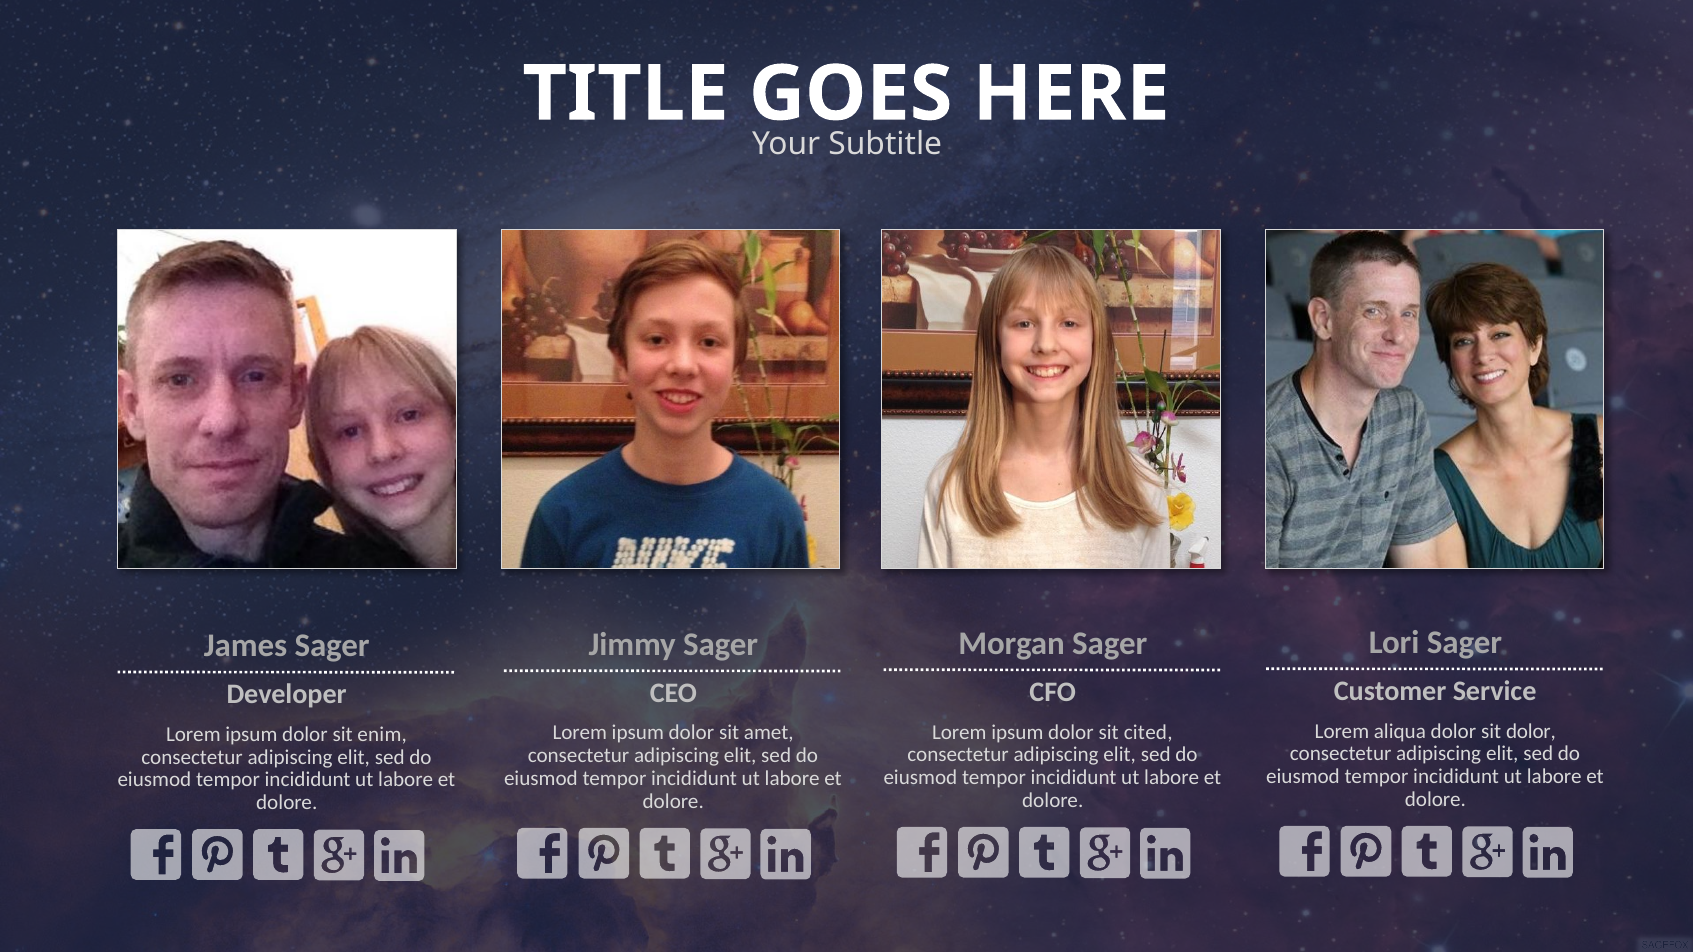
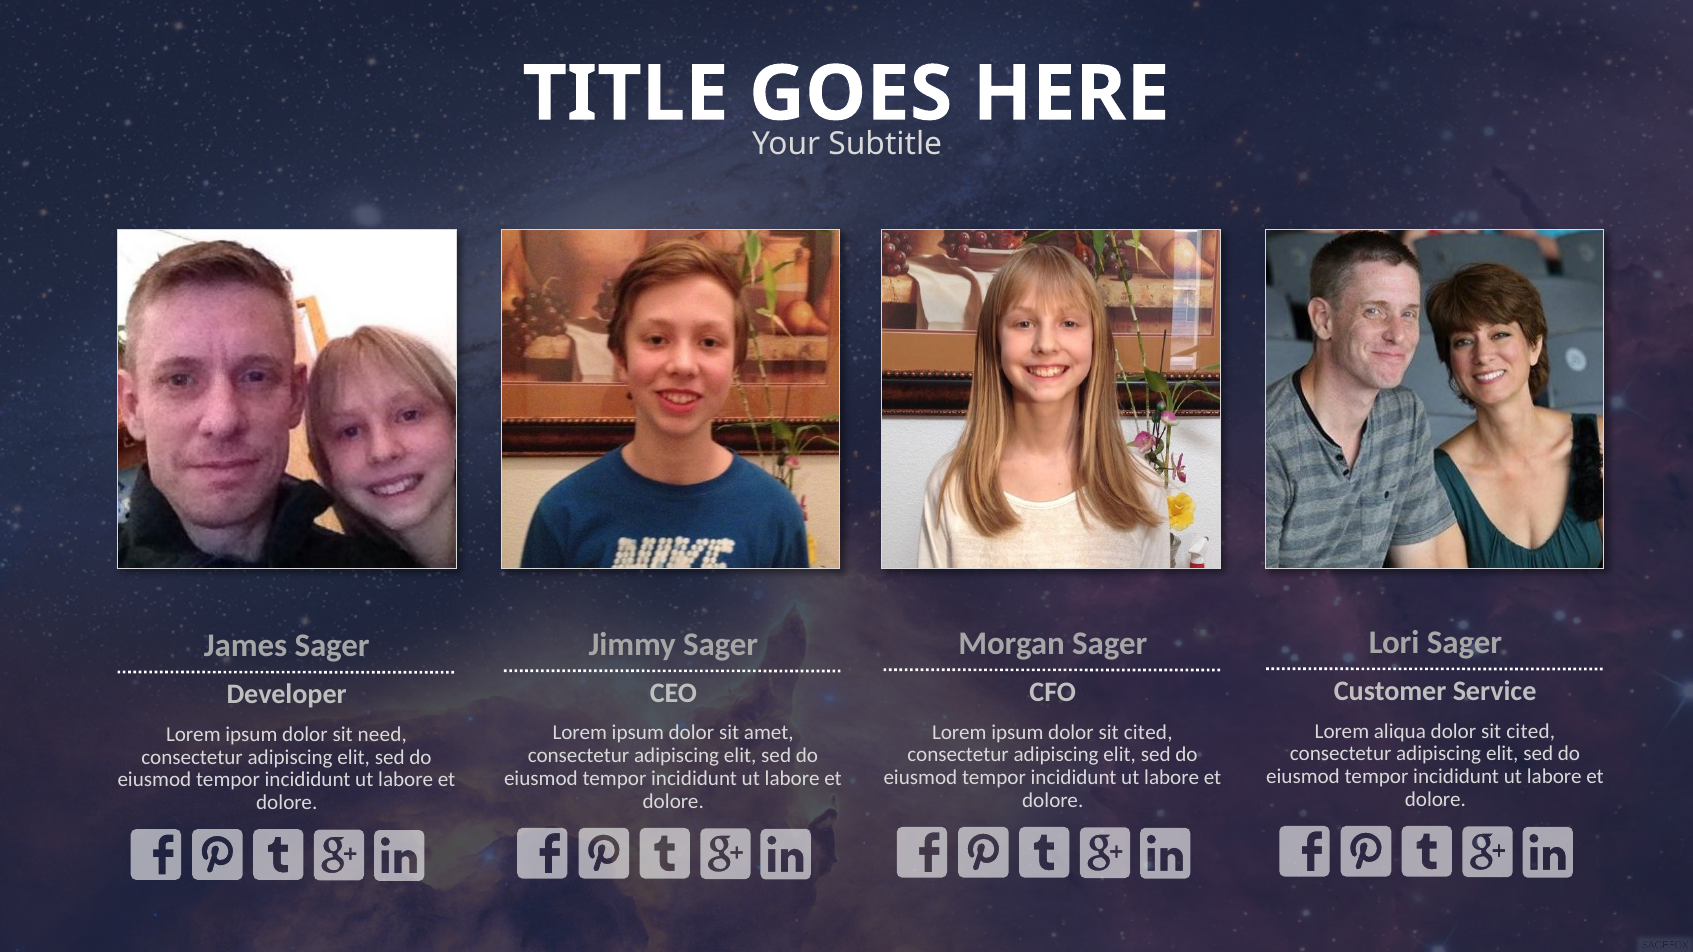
dolor at (1531, 731): dolor -> cited
enim: enim -> need
